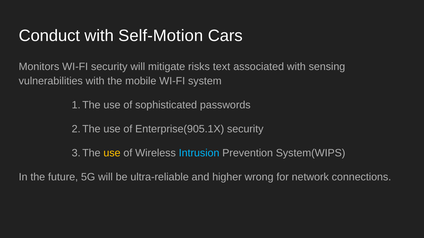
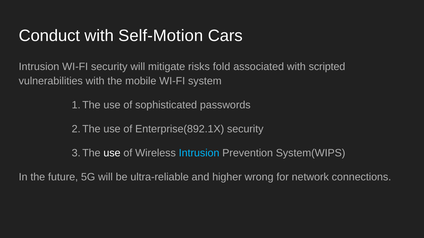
Monitors at (39, 67): Monitors -> Intrusion
text: text -> fold
sensing: sensing -> scripted
Enterprise(905.1X: Enterprise(905.1X -> Enterprise(892.1X
use at (112, 153) colour: yellow -> white
